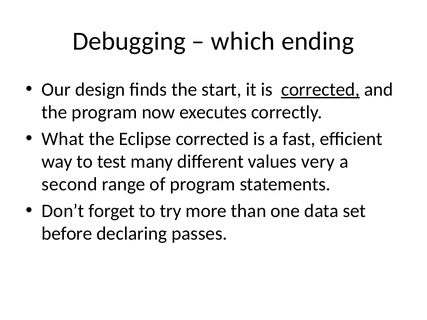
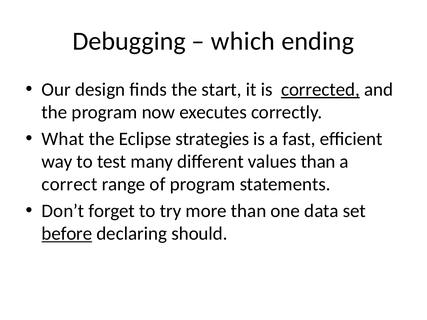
Eclipse corrected: corrected -> strategies
values very: very -> than
second: second -> correct
before underline: none -> present
passes: passes -> should
